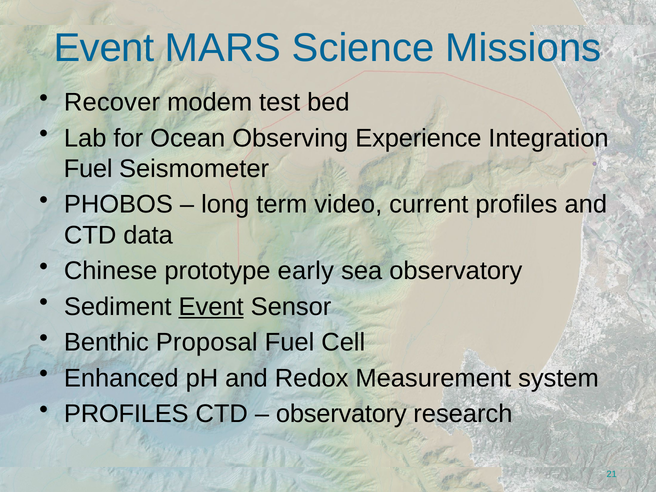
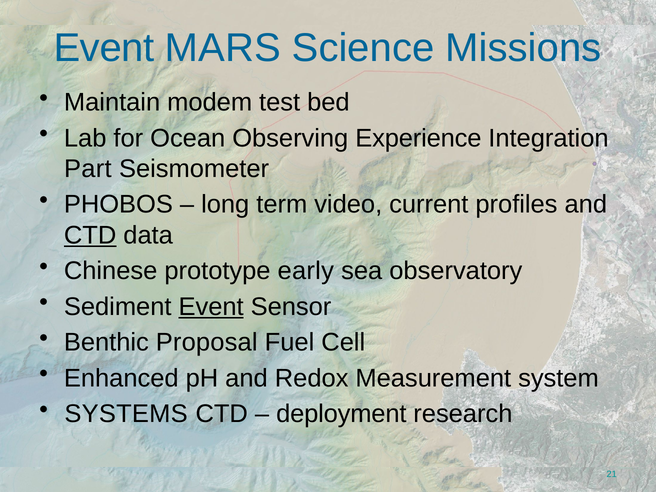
Recover: Recover -> Maintain
Fuel at (88, 169): Fuel -> Part
CTD at (90, 235) underline: none -> present
PROFILES at (126, 414): PROFILES -> SYSTEMS
observatory at (341, 414): observatory -> deployment
